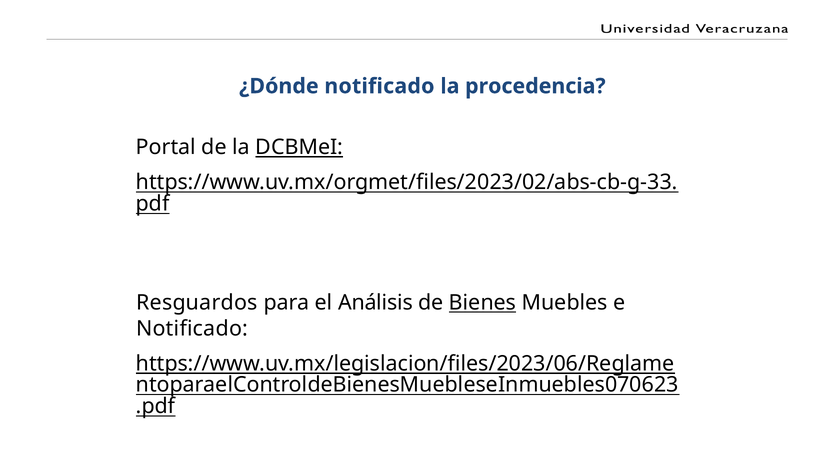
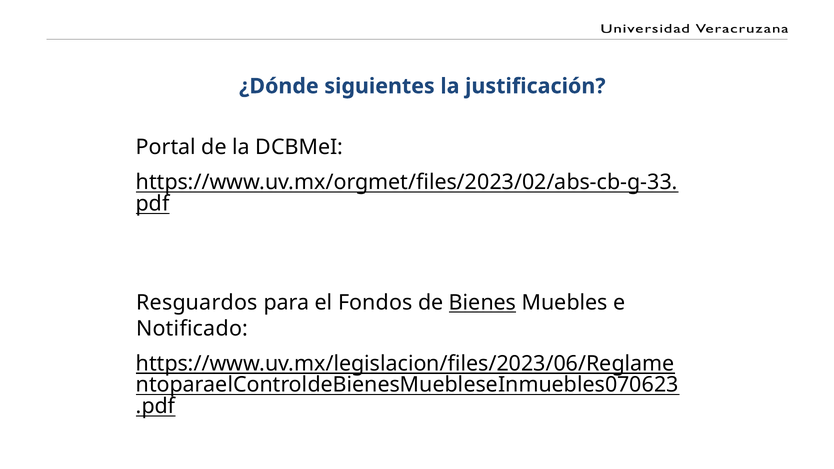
¿Dónde notificado: notificado -> siguientes
procedencia: procedencia -> justificación
DCBMeI underline: present -> none
Análisis: Análisis -> Fondos
